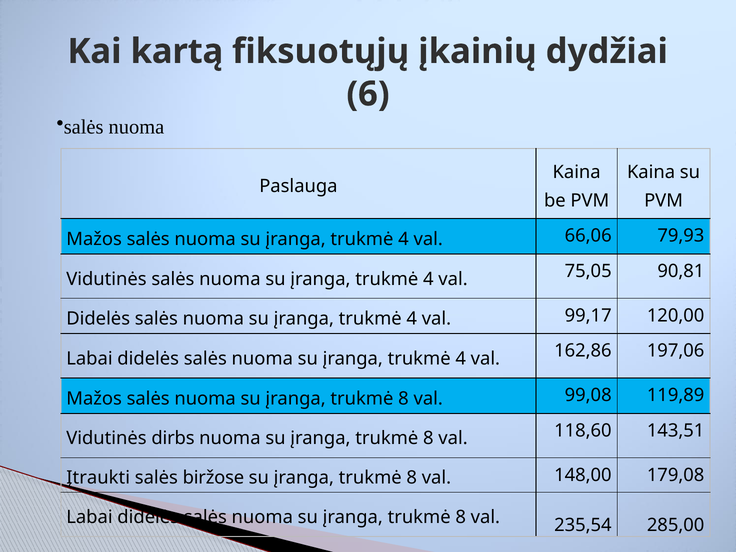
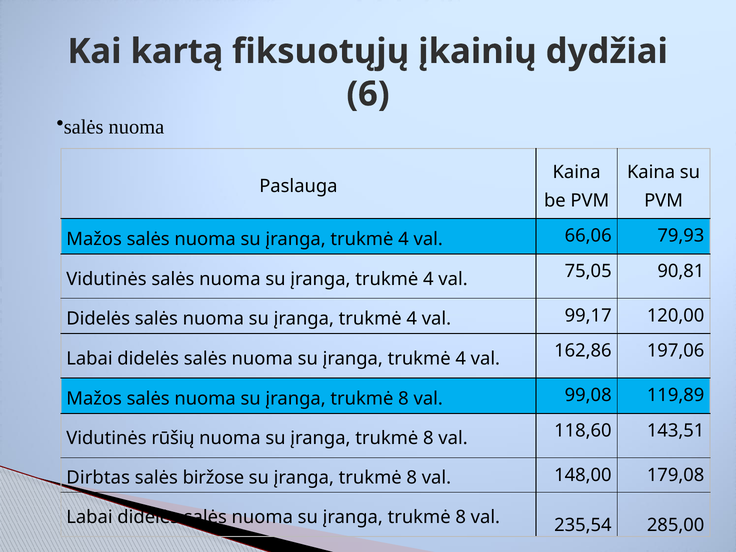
dirbs: dirbs -> rūšių
Įtraukti: Įtraukti -> Dirbtas
